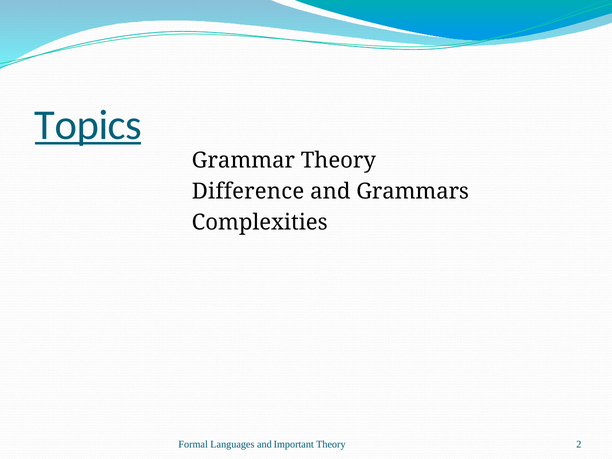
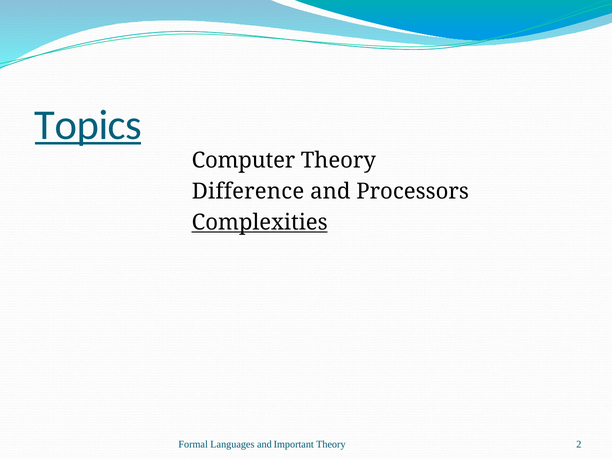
Grammar: Grammar -> Computer
Grammars: Grammars -> Processors
Complexities underline: none -> present
